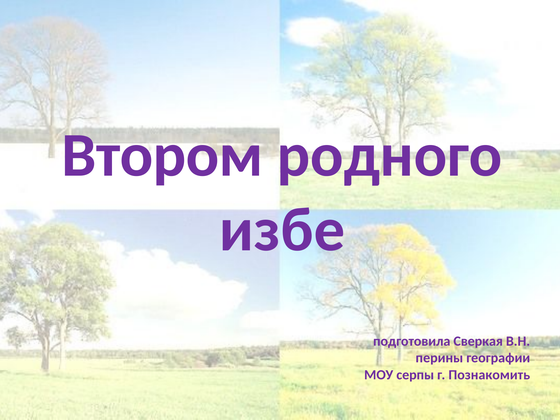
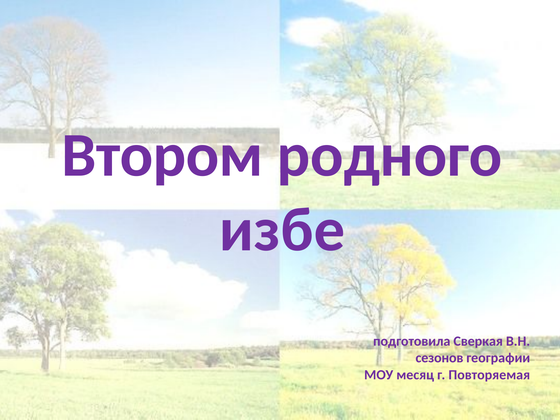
перины: перины -> сезонов
серпы: серпы -> месяц
Познакомить: Познакомить -> Повторяемая
